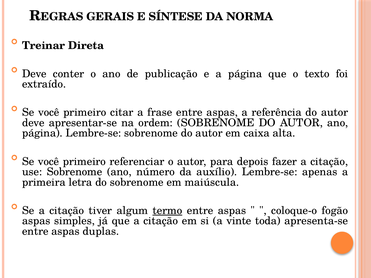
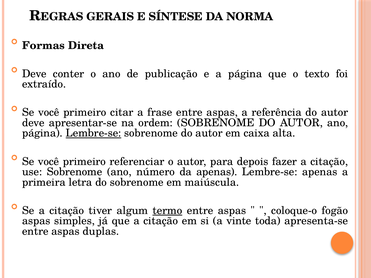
Treinar: Treinar -> Formas
Lembre-se at (93, 133) underline: none -> present
da auxílio: auxílio -> apenas
